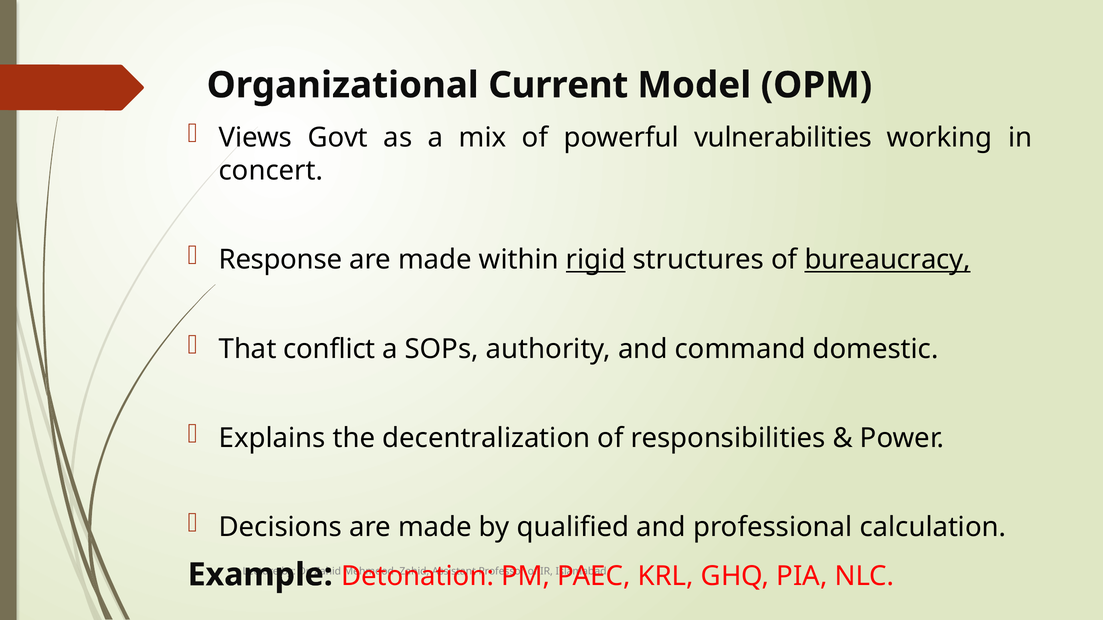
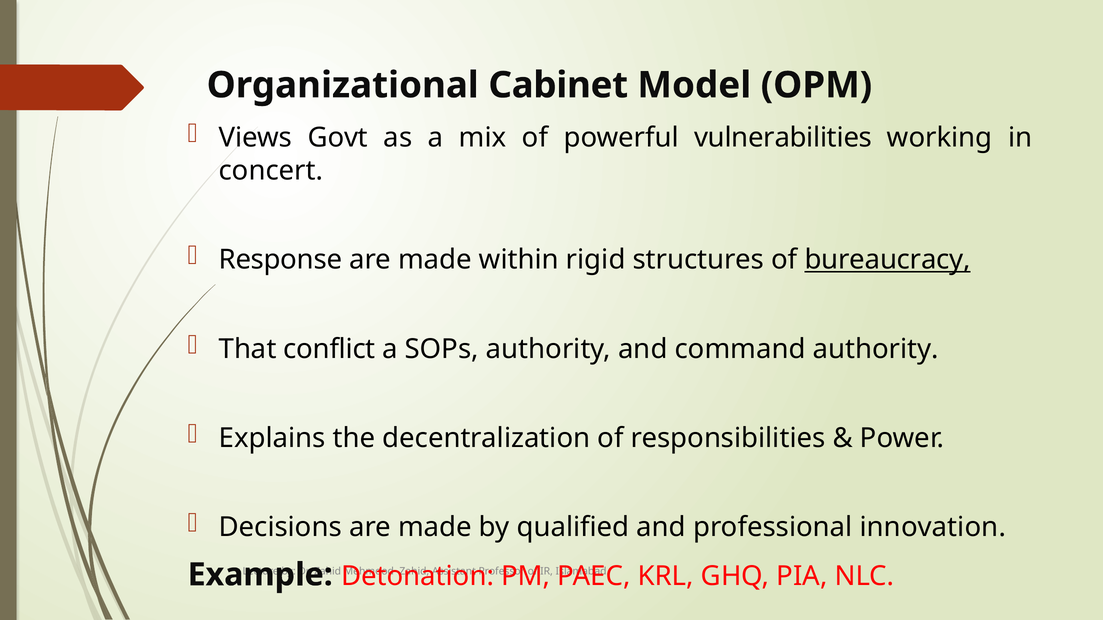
Current: Current -> Cabinet
rigid underline: present -> none
command domestic: domestic -> authority
calculation: calculation -> innovation
